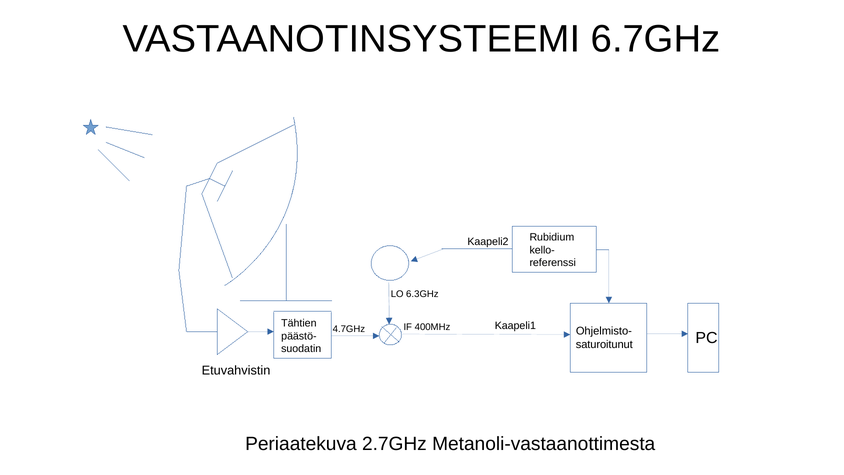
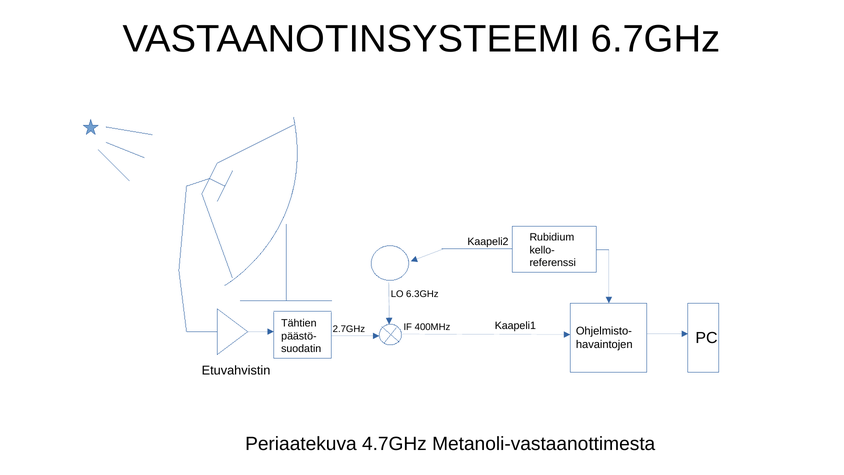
4.7GHz: 4.7GHz -> 2.7GHz
saturoitunut: saturoitunut -> havaintojen
2.7GHz: 2.7GHz -> 4.7GHz
